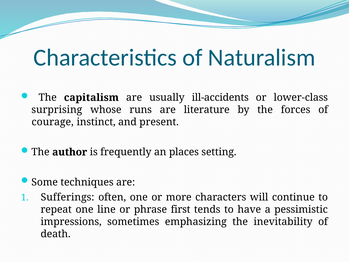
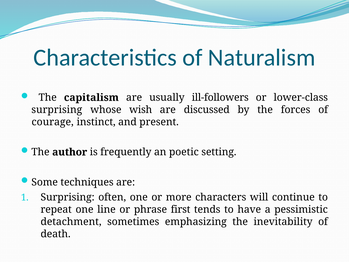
ill-accidents: ill-accidents -> ill-followers
runs: runs -> wish
literature: literature -> discussed
places: places -> poetic
Sufferings at (68, 197): Sufferings -> Surprising
impressions: impressions -> detachment
